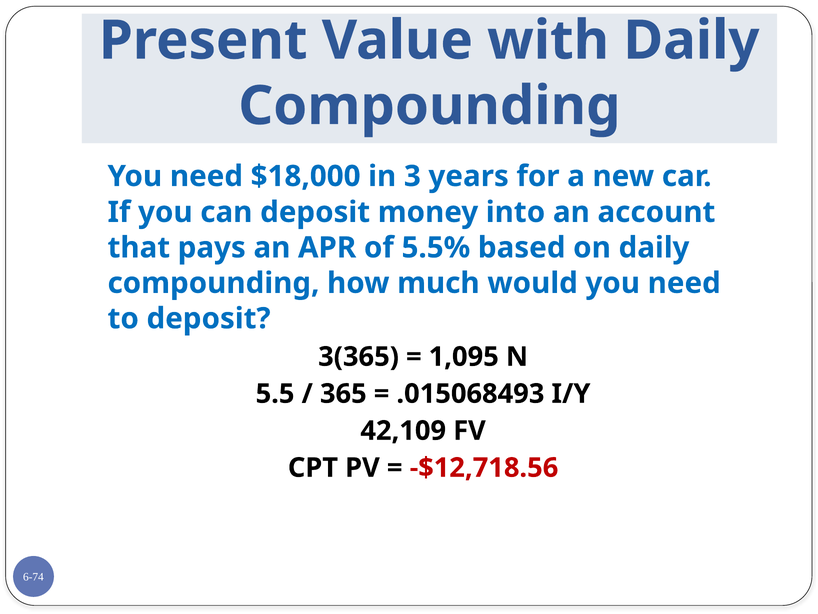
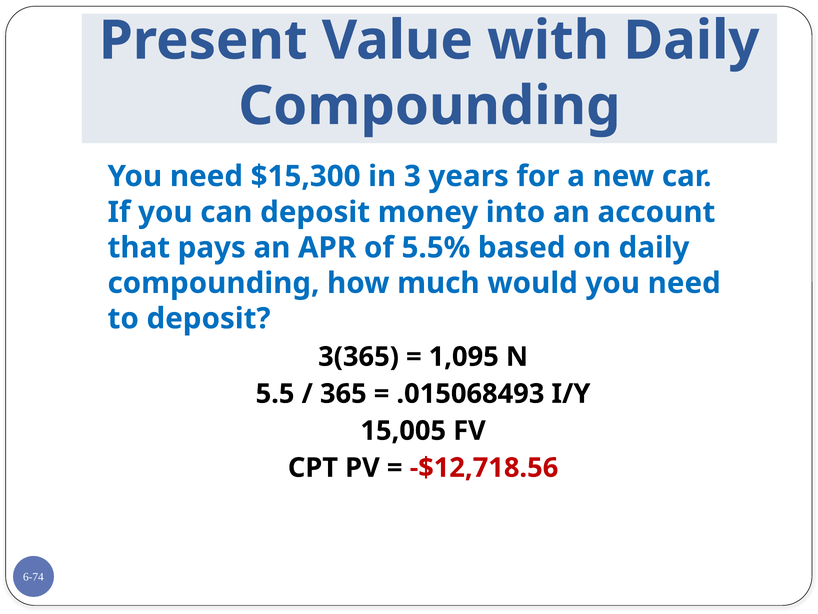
$18,000: $18,000 -> $15,300
42,109: 42,109 -> 15,005
